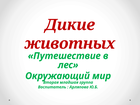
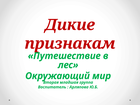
животных: животных -> признакам
